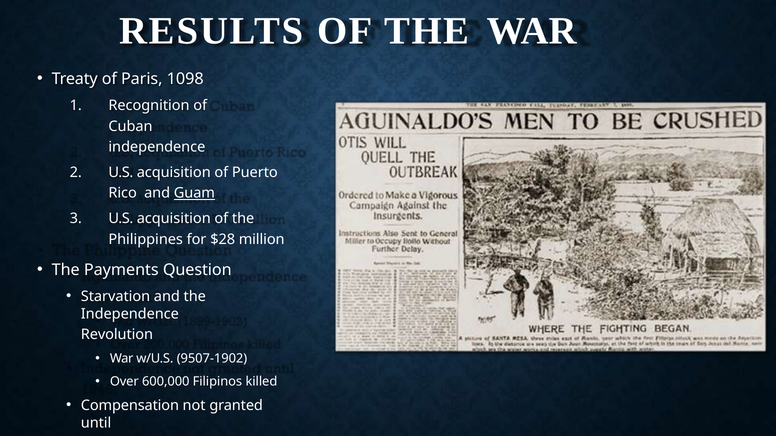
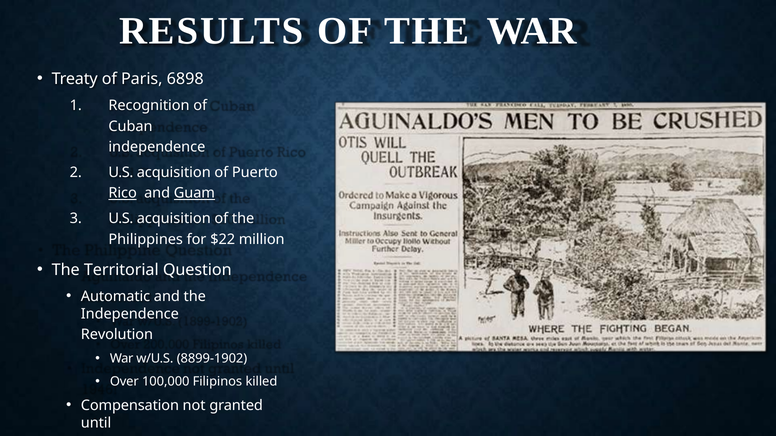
1098: 1098 -> 6898
Rico underline: none -> present
$28: $28 -> $22
Payments: Payments -> Territorial
Starvation: Starvation -> Automatic
9507-1902: 9507-1902 -> 8899-1902
600,000: 600,000 -> 100,000
